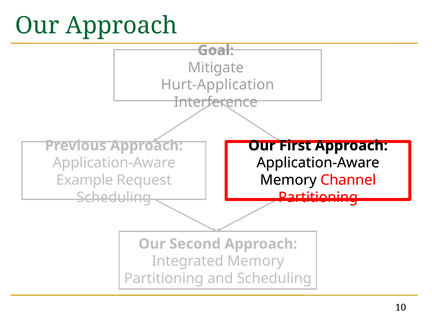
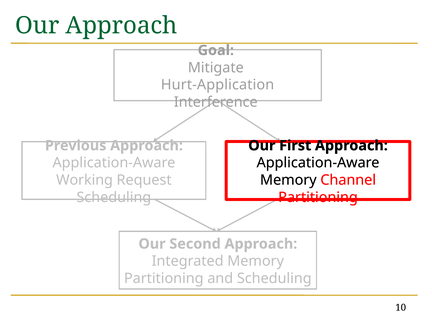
Example: Example -> Working
